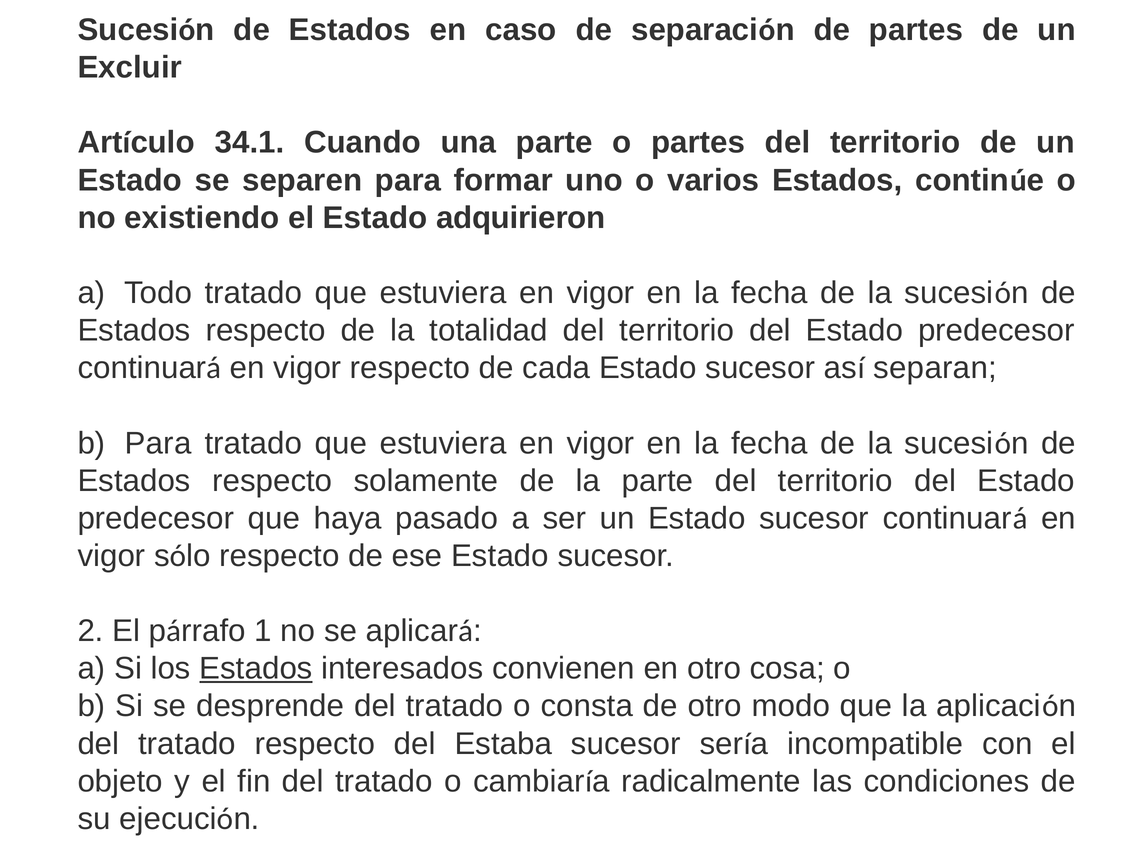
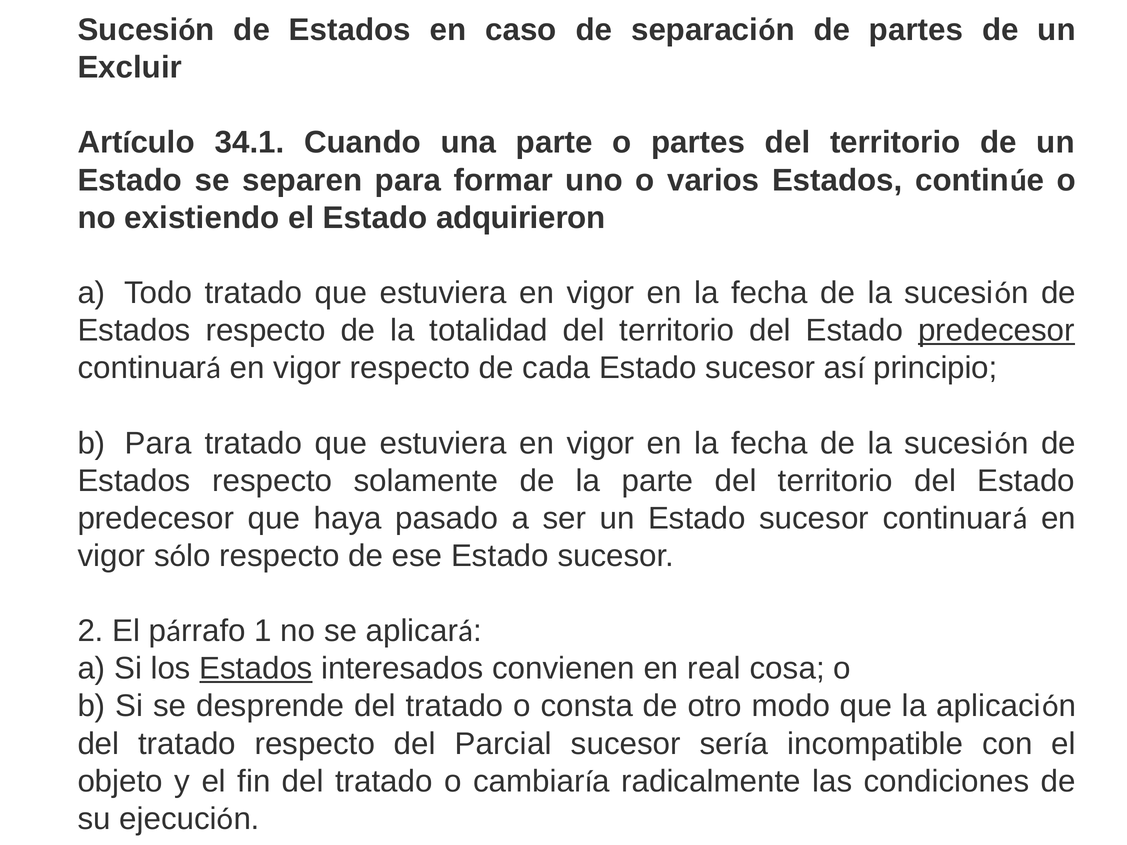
predecesor at (996, 331) underline: none -> present
separan: separan -> principio
en otro: otro -> real
Estaba: Estaba -> Parcial
